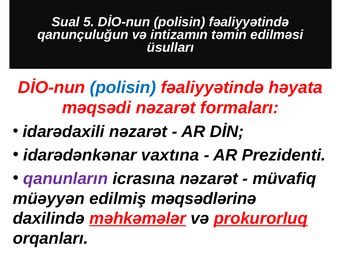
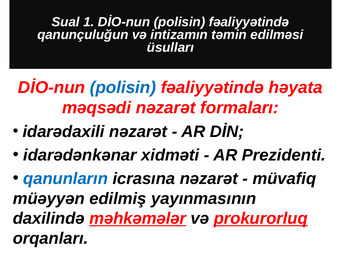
5: 5 -> 1
vaxtına: vaxtına -> xidməti
qanunların colour: purple -> blue
məqsədlərinə: məqsədlərinə -> yayınmasının
